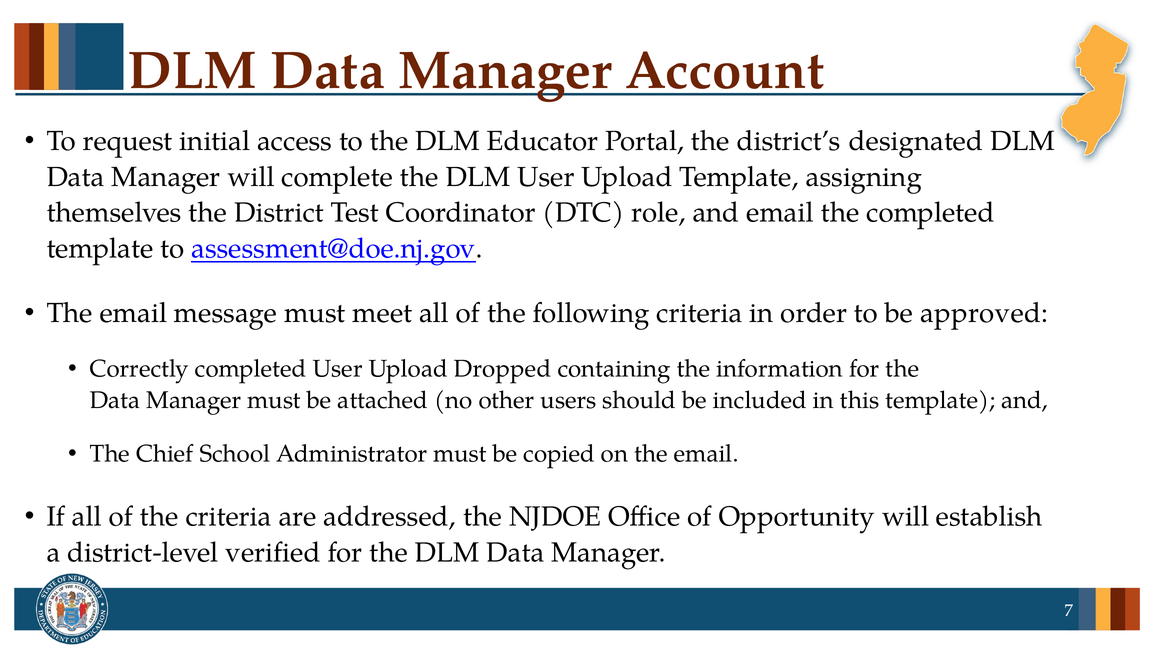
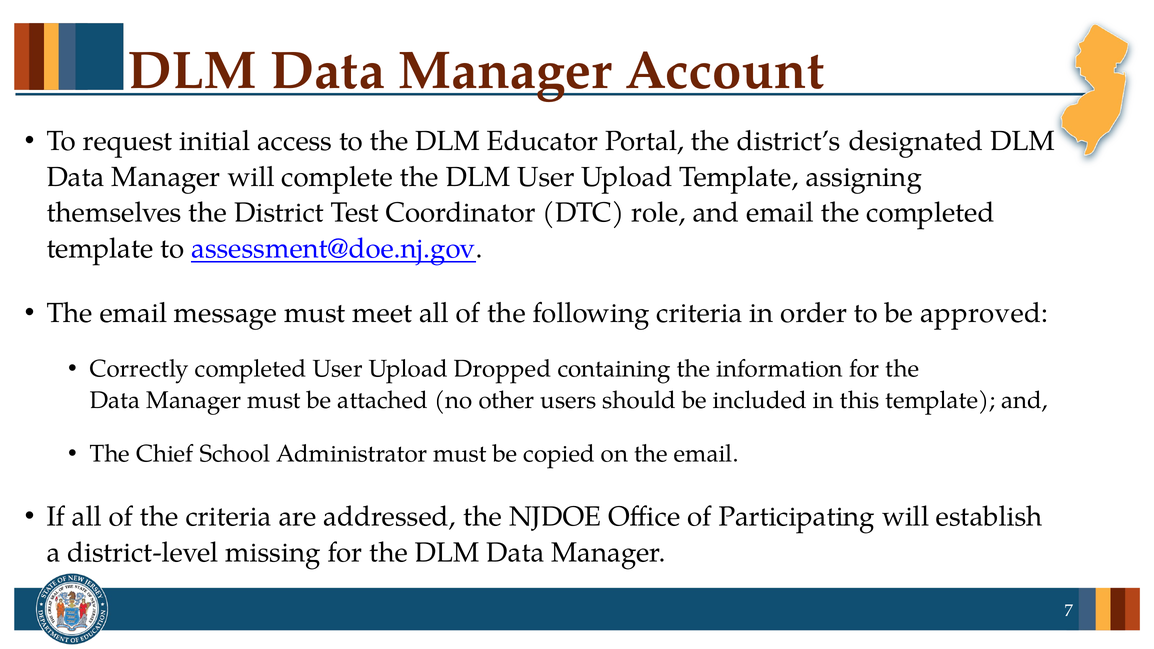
Opportunity: Opportunity -> Participating
verified: verified -> missing
